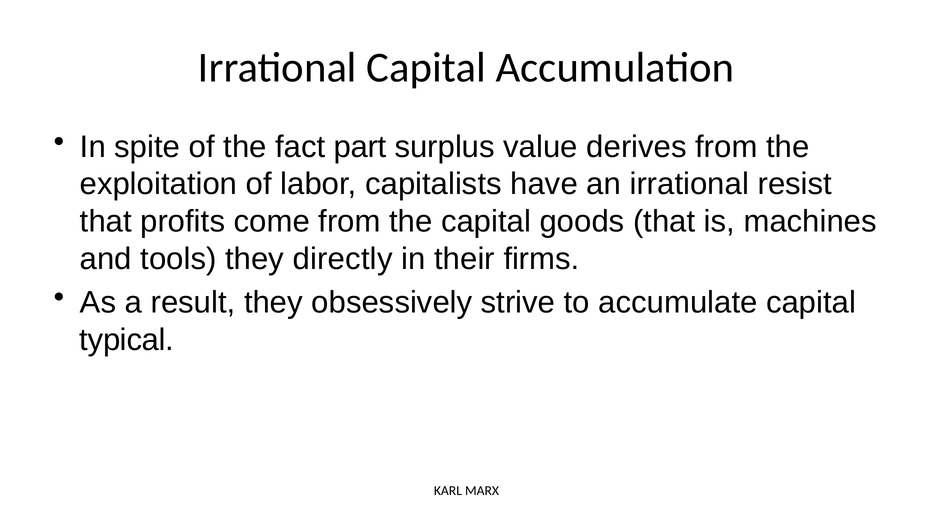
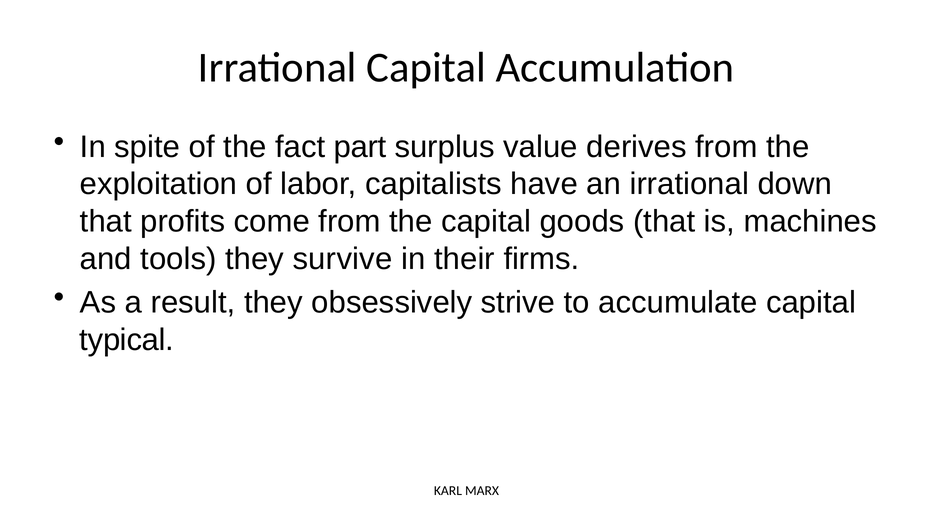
resist: resist -> down
directly: directly -> survive
